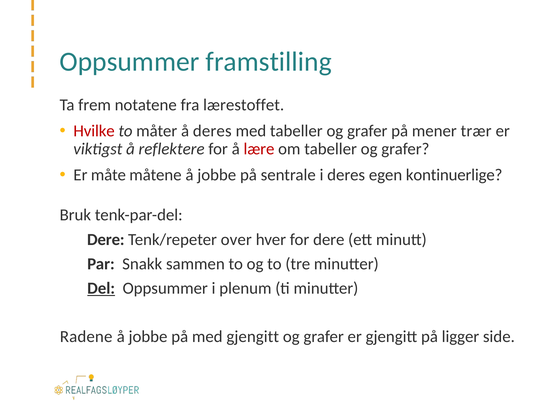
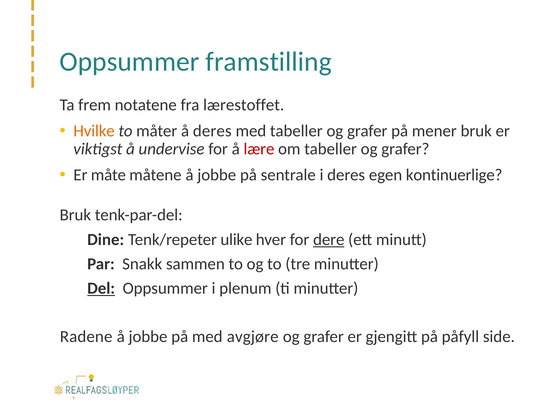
Hvilke colour: red -> orange
mener trær: trær -> bruk
reflektere: reflektere -> undervise
Dere at (106, 240): Dere -> Dine
over: over -> ulike
dere at (329, 240) underline: none -> present
med gjengitt: gjengitt -> avgjøre
ligger: ligger -> påfyll
